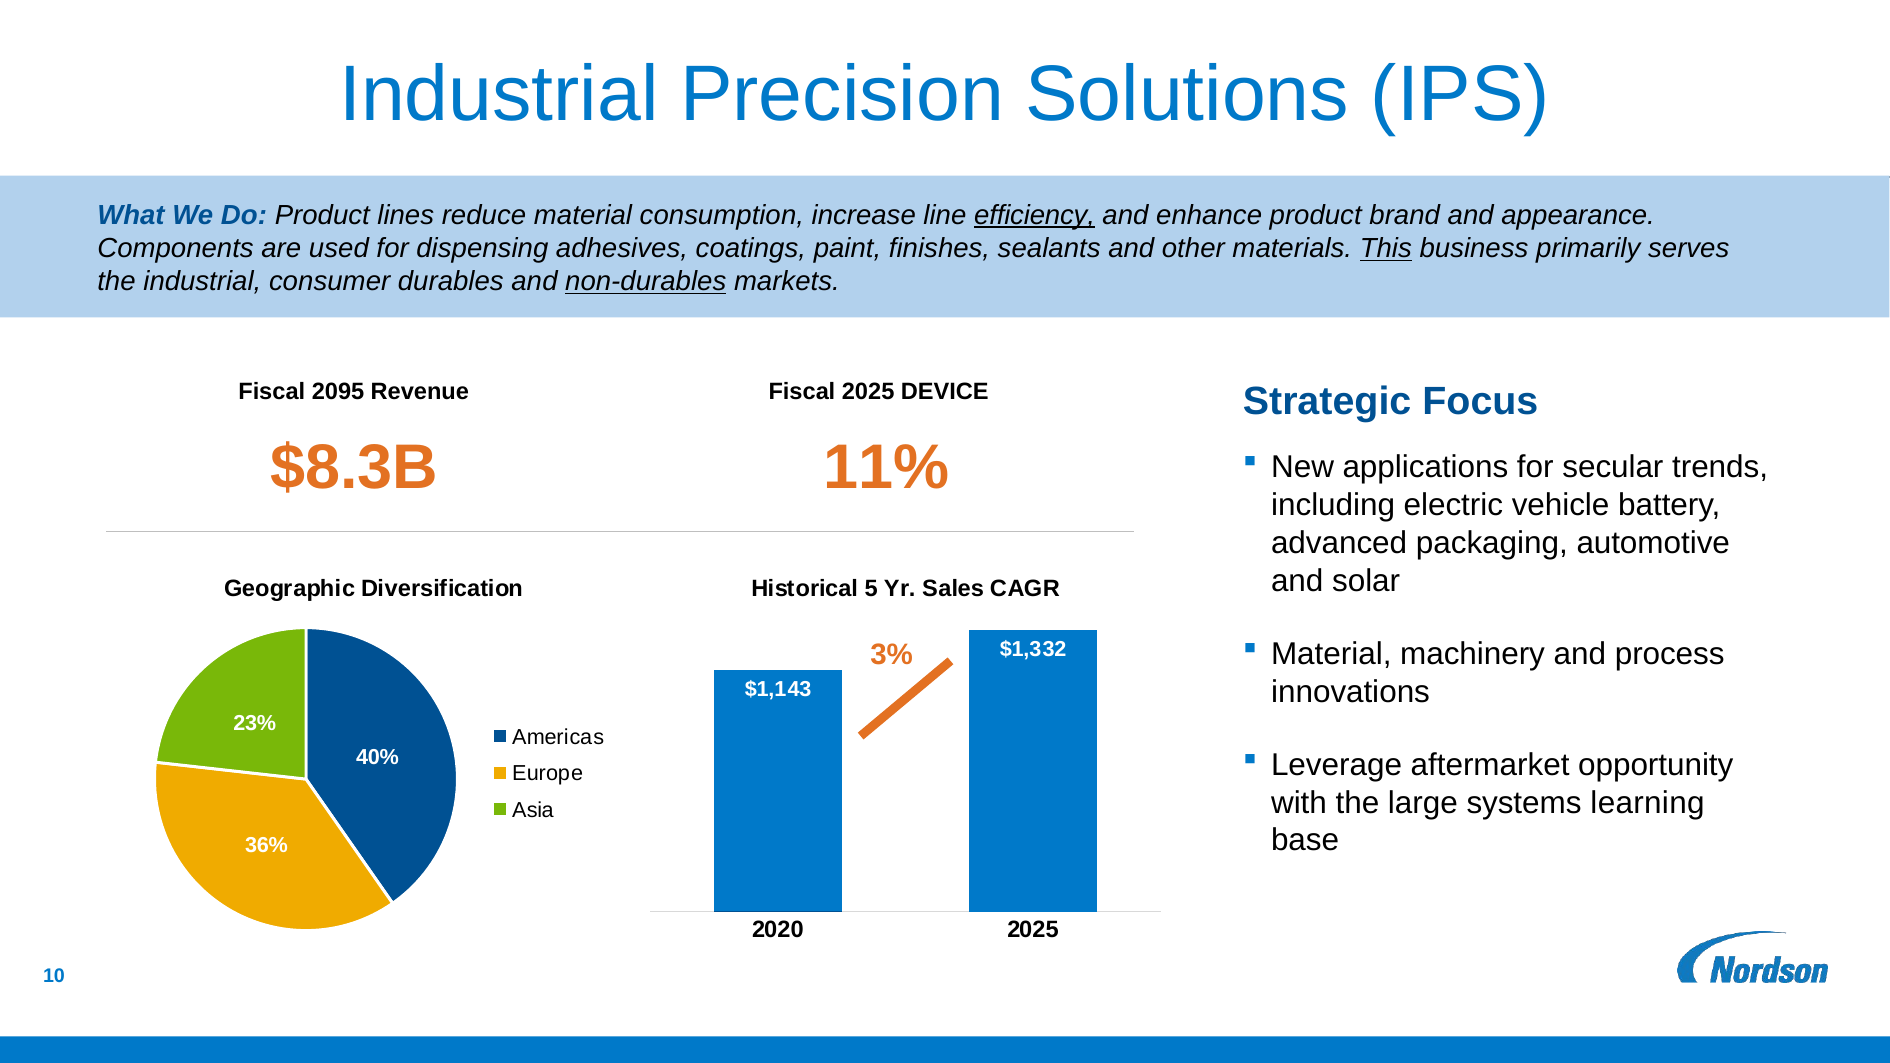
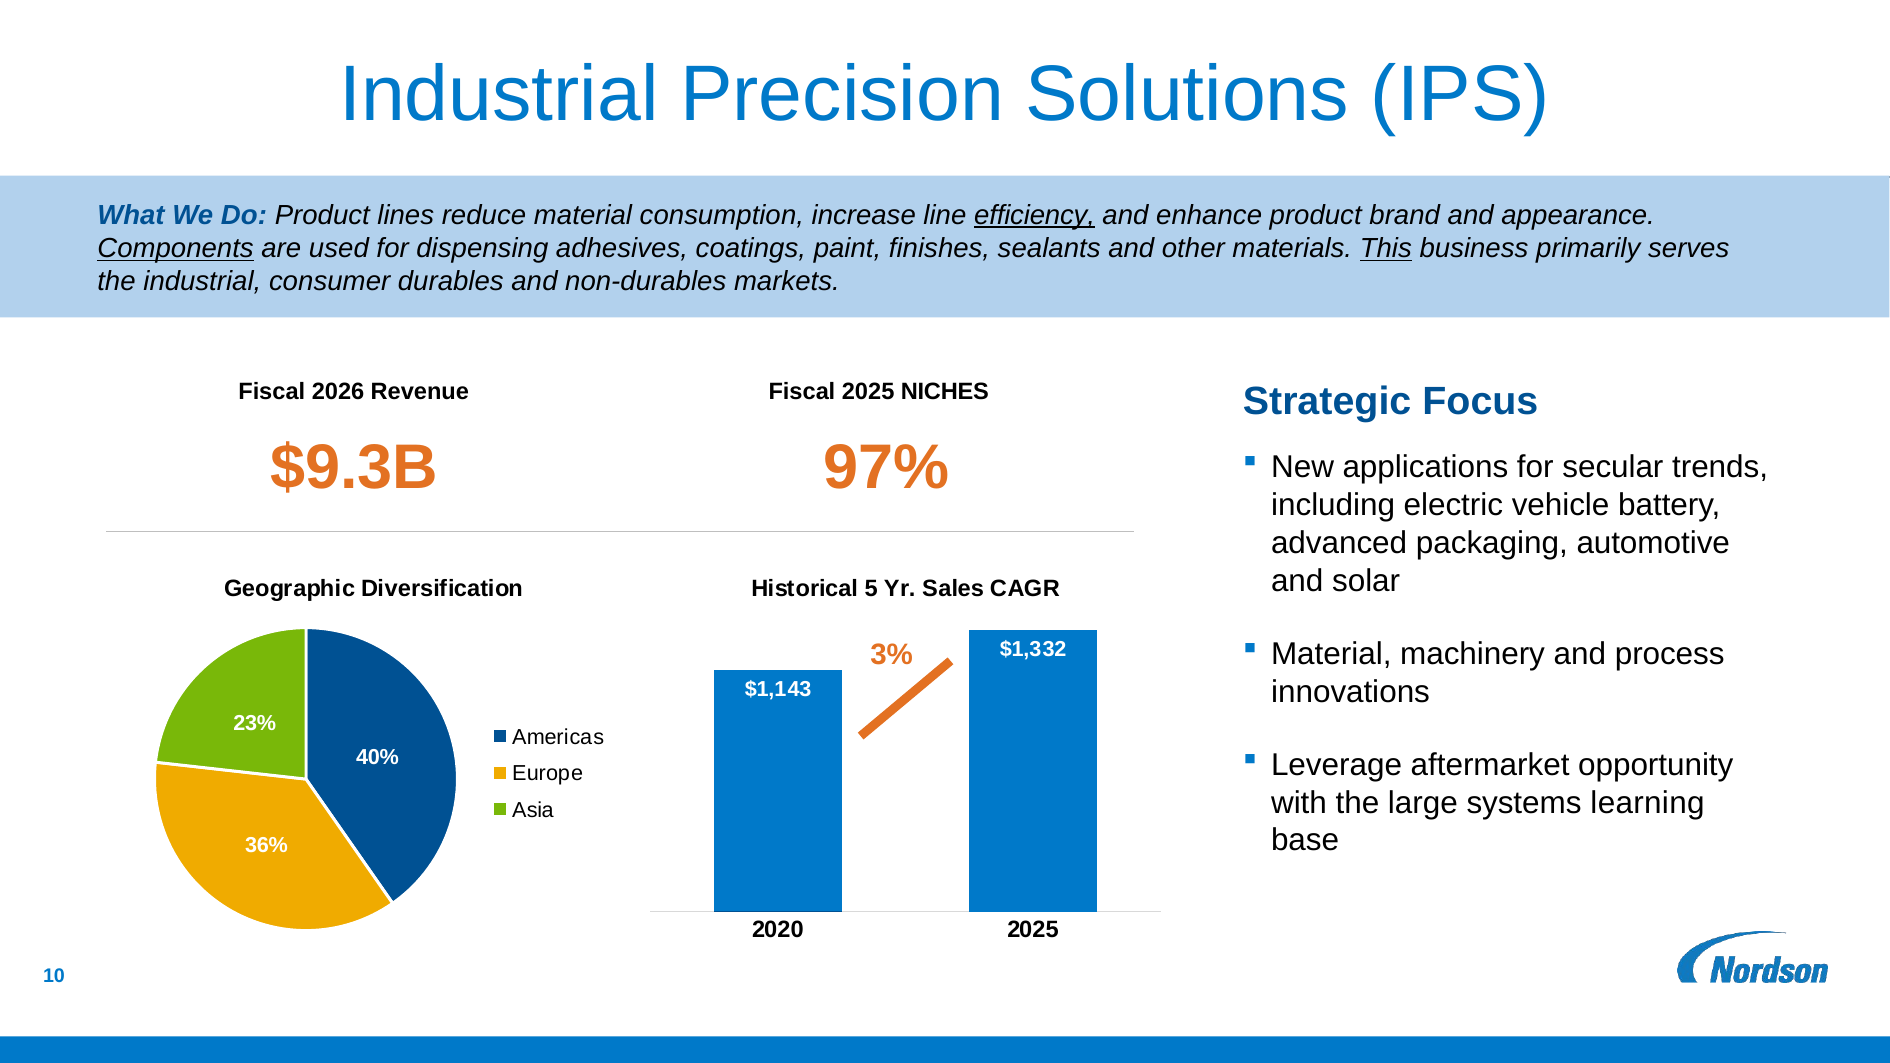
Components underline: none -> present
non-durables underline: present -> none
2095: 2095 -> 2026
DEVICE: DEVICE -> NICHES
$8.3B: $8.3B -> $9.3B
11%: 11% -> 97%
